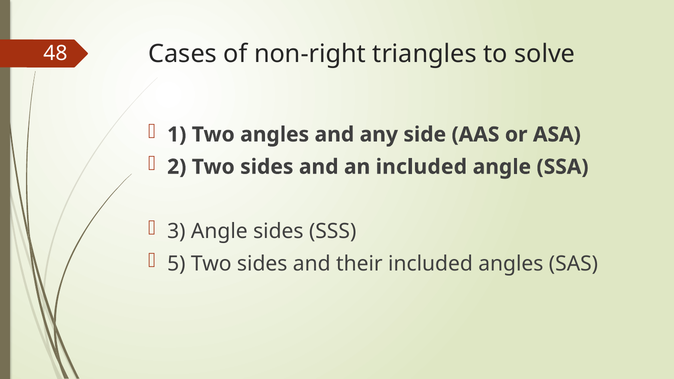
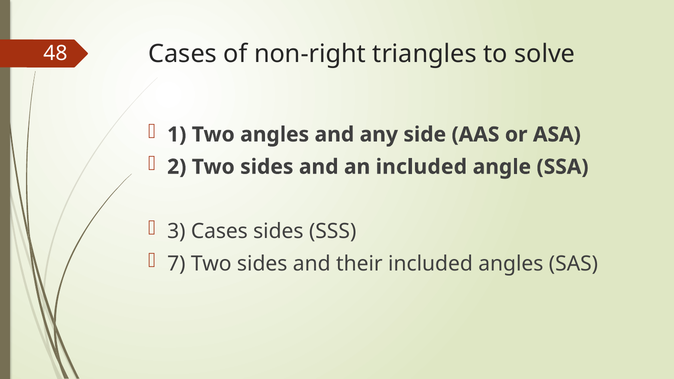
3 Angle: Angle -> Cases
5: 5 -> 7
